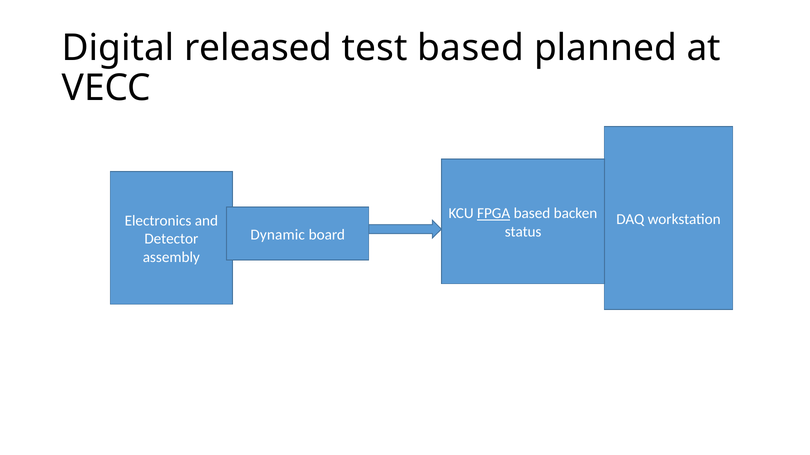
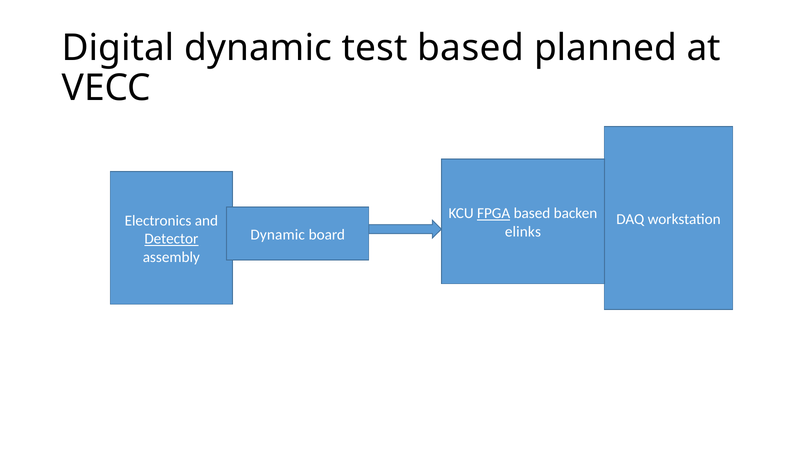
Digital released: released -> dynamic
status: status -> elinks
Detector underline: none -> present
